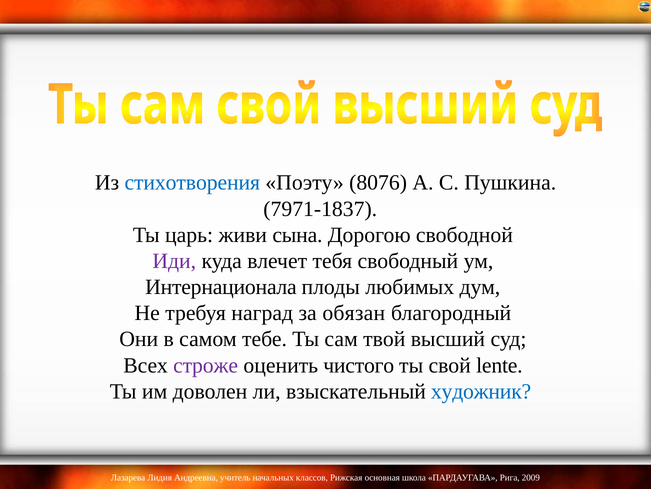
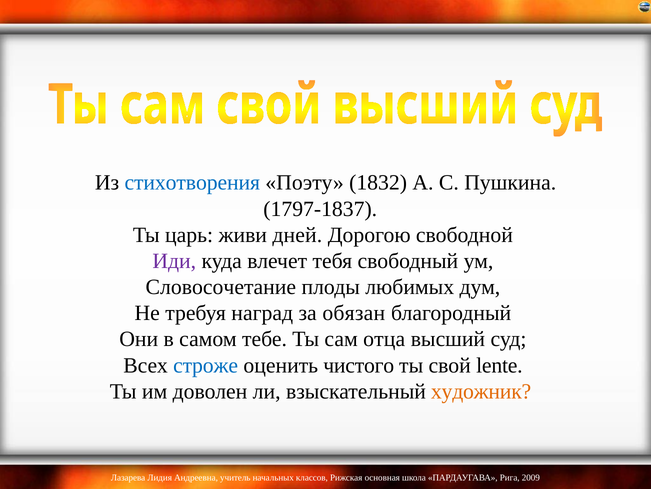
8076: 8076 -> 1832
7971-1837: 7971-1837 -> 1797-1837
сына: сына -> дней
Интернационала: Интернационала -> Словосочетание
твой: твой -> отца
строже colour: purple -> blue
художник colour: blue -> orange
